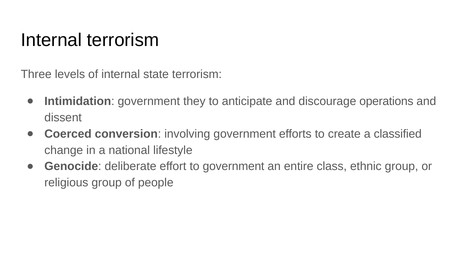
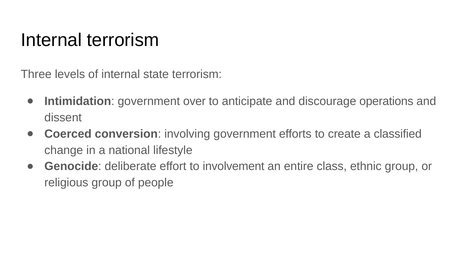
they: they -> over
to government: government -> involvement
